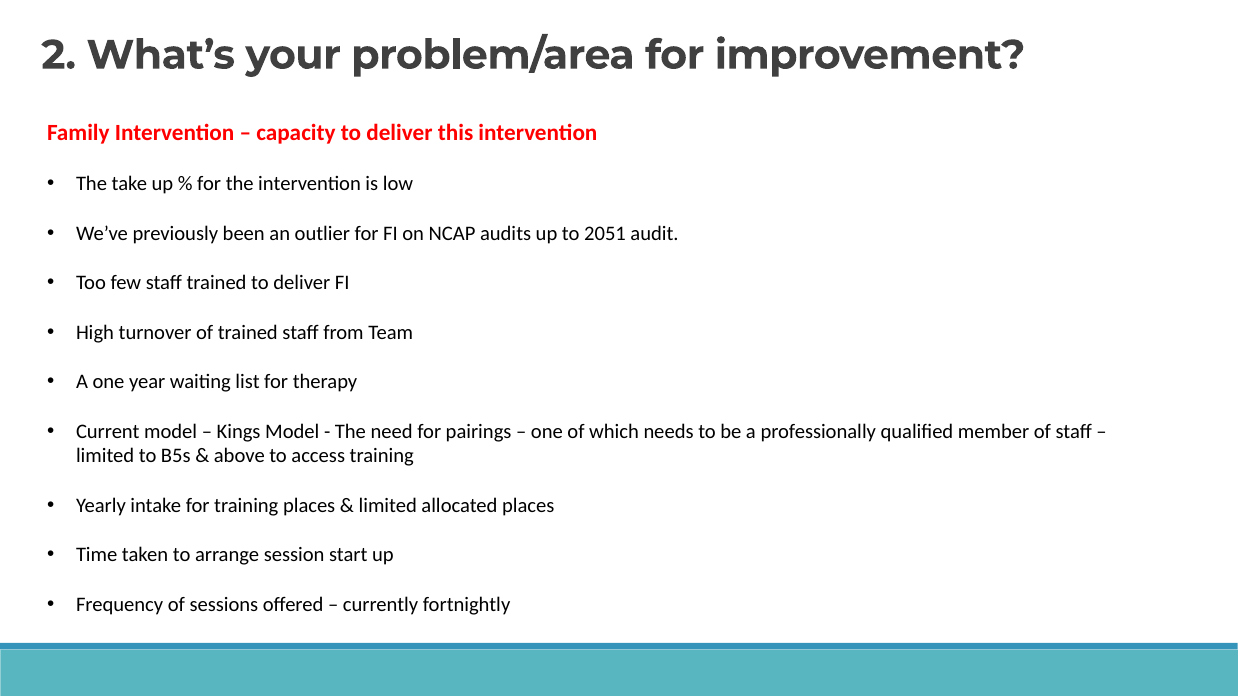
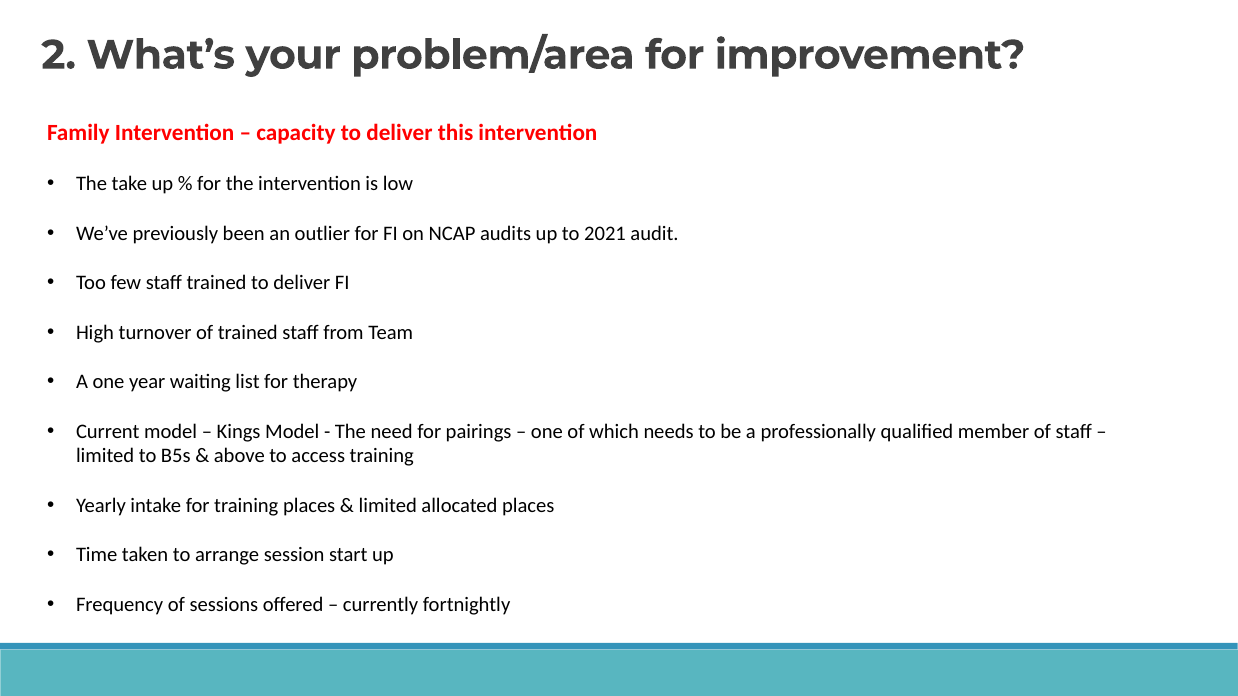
2051: 2051 -> 2021
